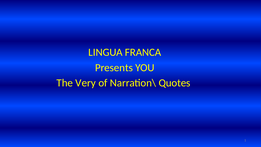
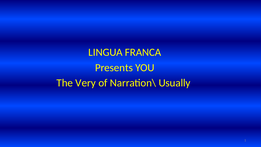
Quotes: Quotes -> Usually
